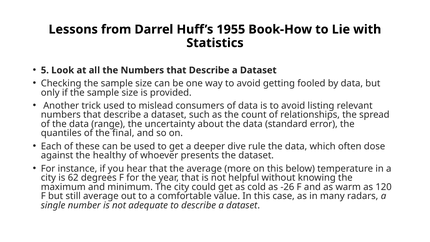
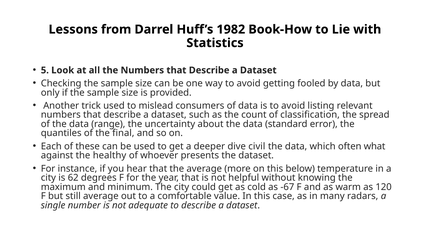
1955: 1955 -> 1982
relationships: relationships -> classification
rule: rule -> civil
dose: dose -> what
-26: -26 -> -67
